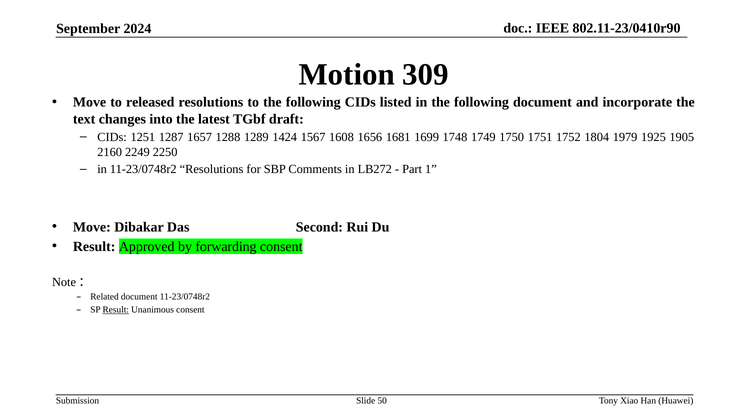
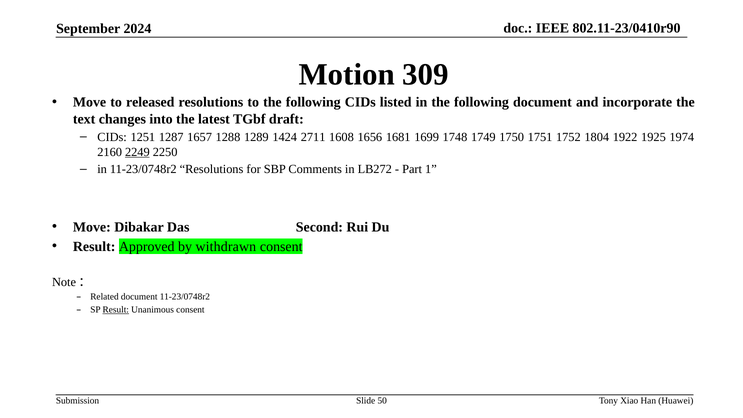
1567: 1567 -> 2711
1979: 1979 -> 1922
1905: 1905 -> 1974
2249 underline: none -> present
forwarding: forwarding -> withdrawn
